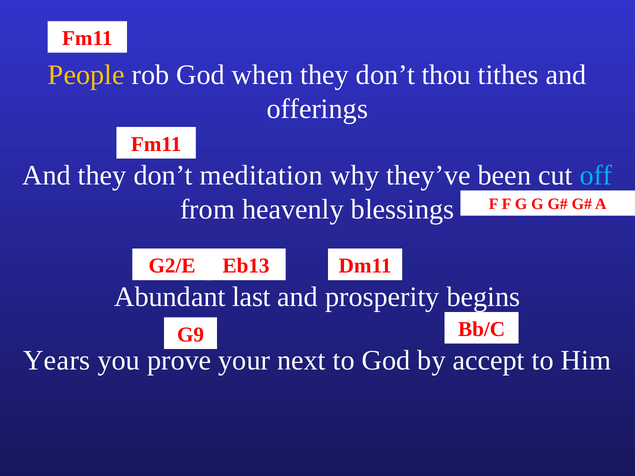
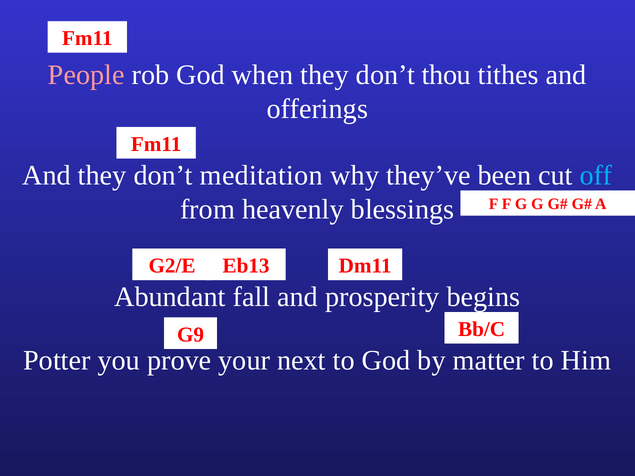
People colour: yellow -> pink
last: last -> fall
Years: Years -> Potter
accept: accept -> matter
